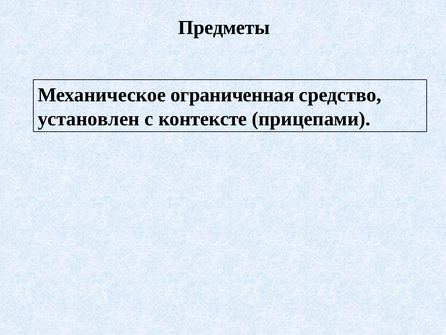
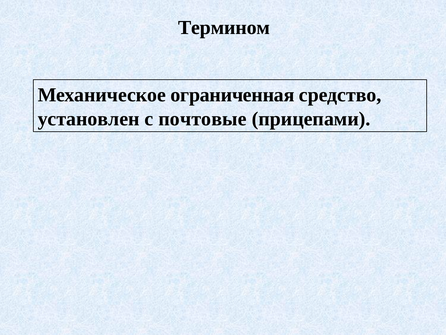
Предметы: Предметы -> Термином
контексте: контексте -> почтовые
